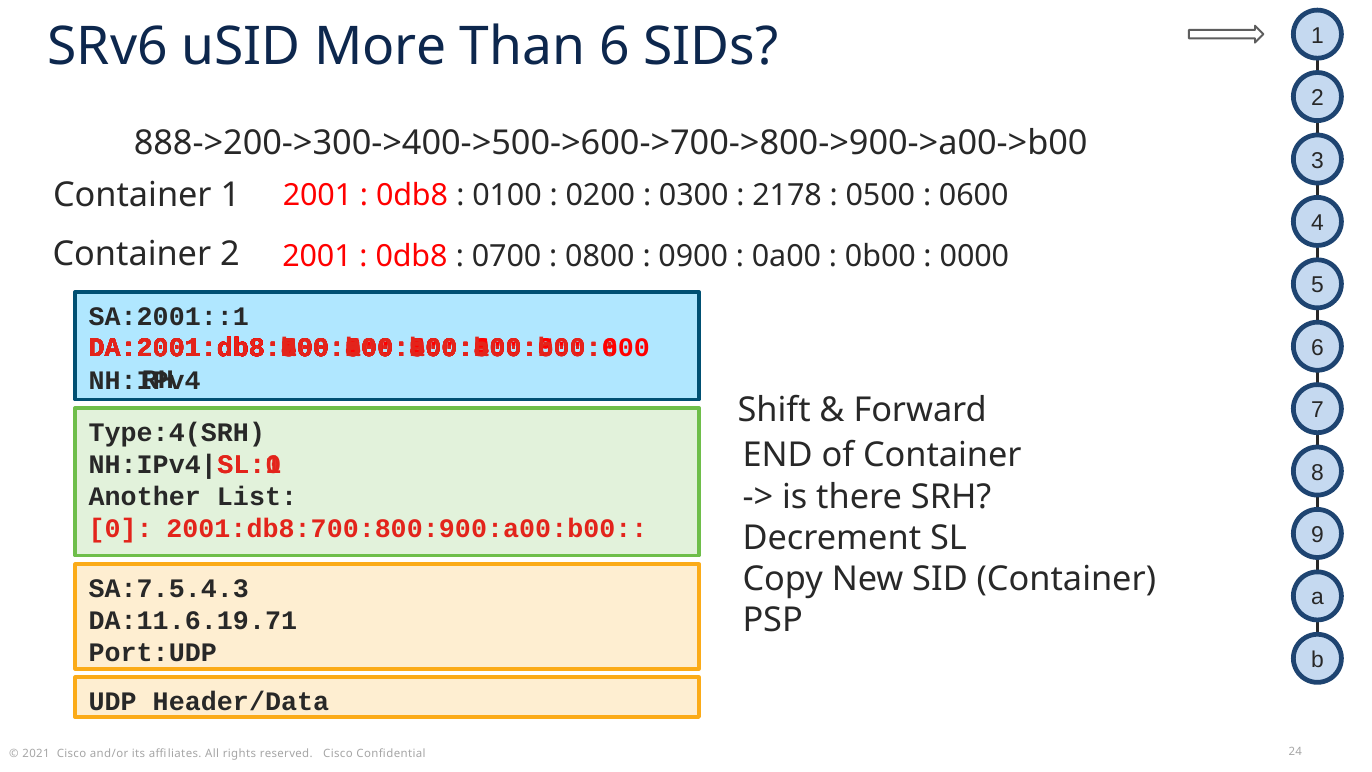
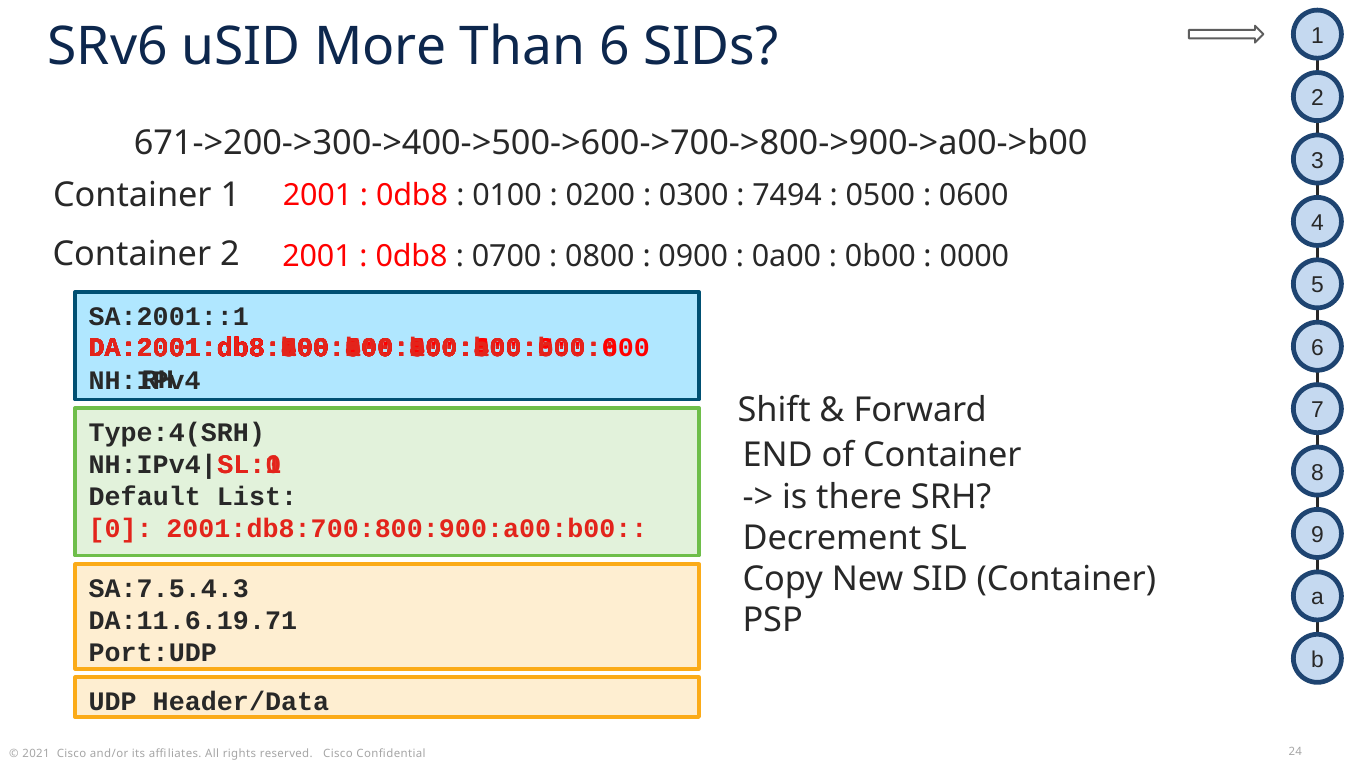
888->200->300->400->500->600->700->800->900->a00->b00: 888->200->300->400->500->600->700->800->900->a00->b00 -> 671->200->300->400->500->600->700->800->900->a00->b00
2178: 2178 -> 7494
Another: Another -> Default
